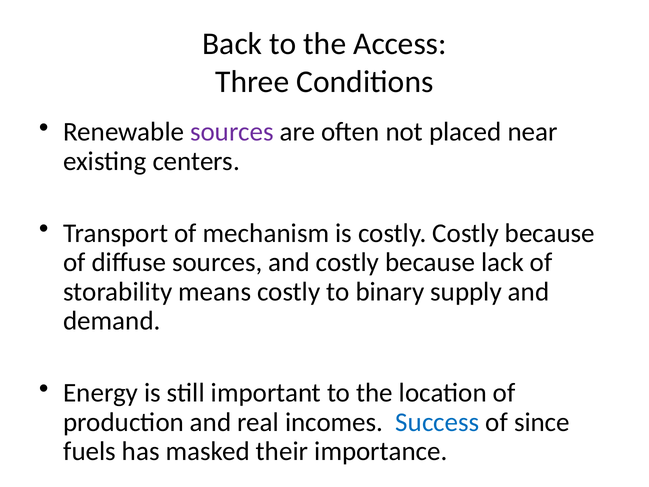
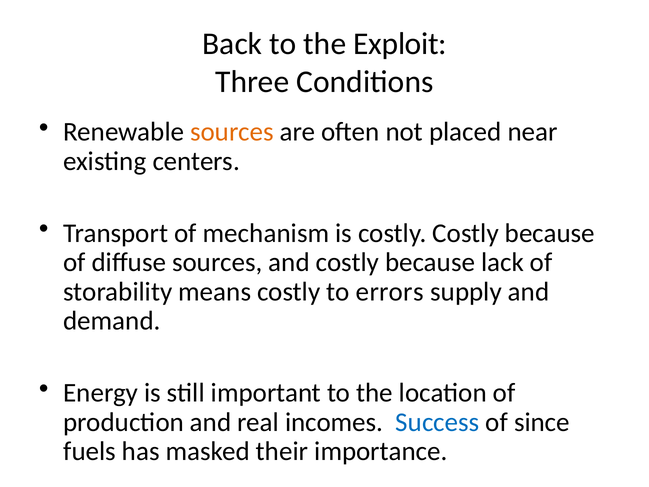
Access: Access -> Exploit
sources at (232, 132) colour: purple -> orange
binary: binary -> errors
